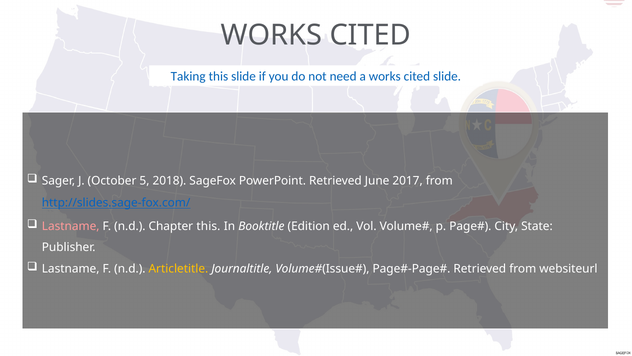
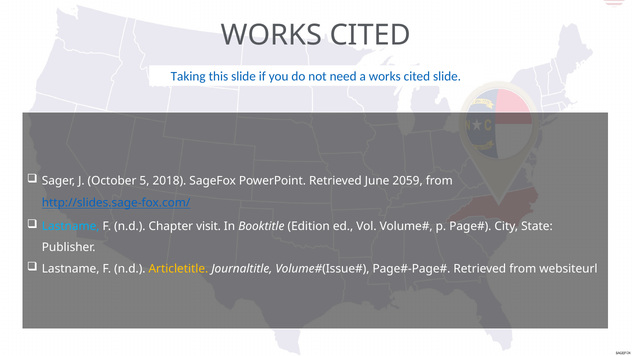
2017: 2017 -> 2059
Lastname at (71, 226) colour: pink -> light blue
Chapter this: this -> visit
